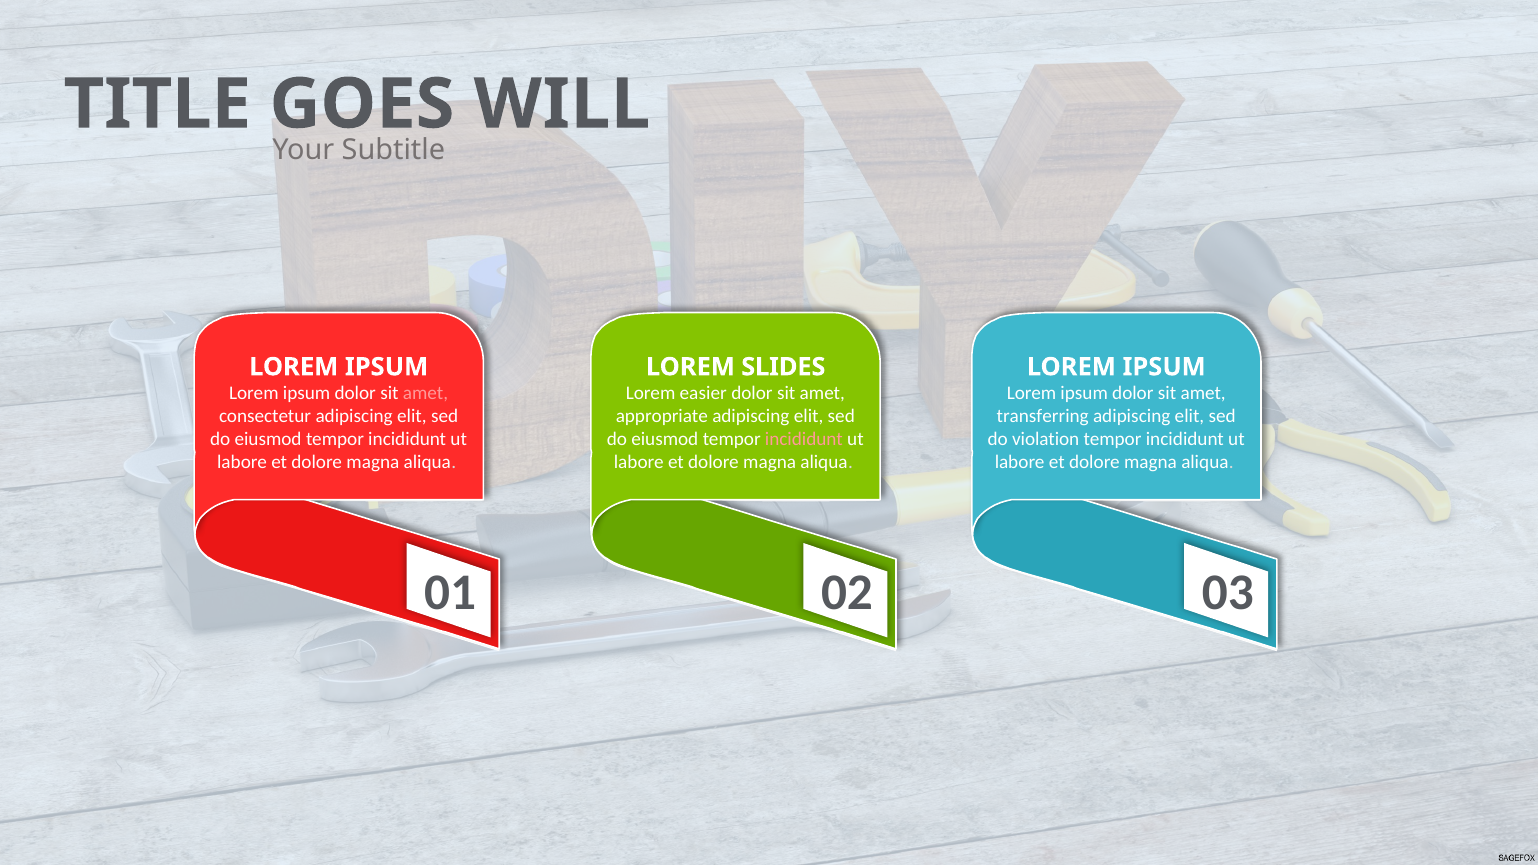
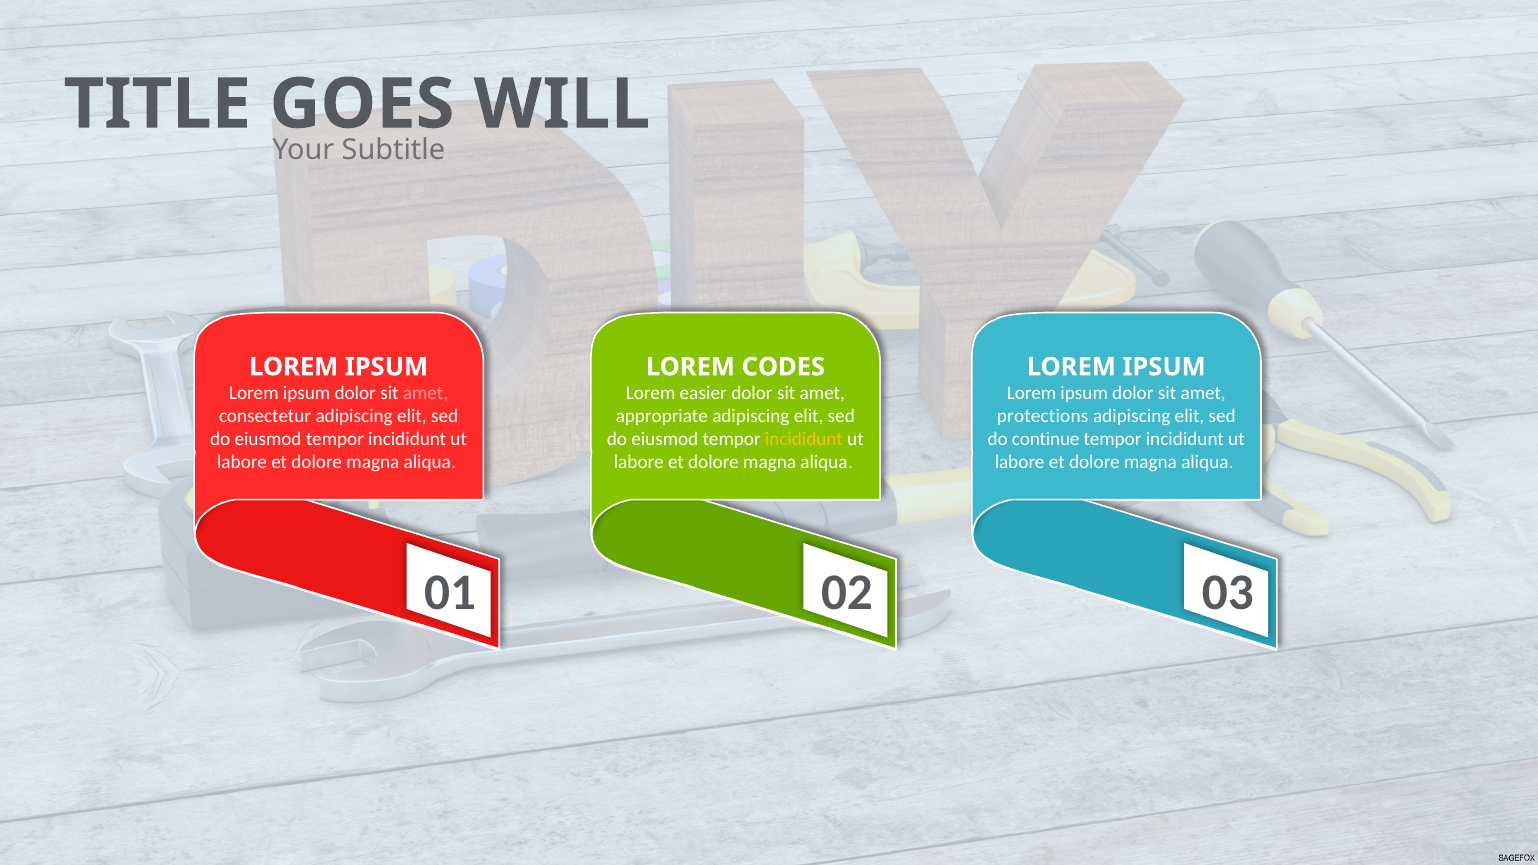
SLIDES: SLIDES -> CODES
transferring: transferring -> protections
incididunt at (804, 440) colour: pink -> yellow
violation: violation -> continue
